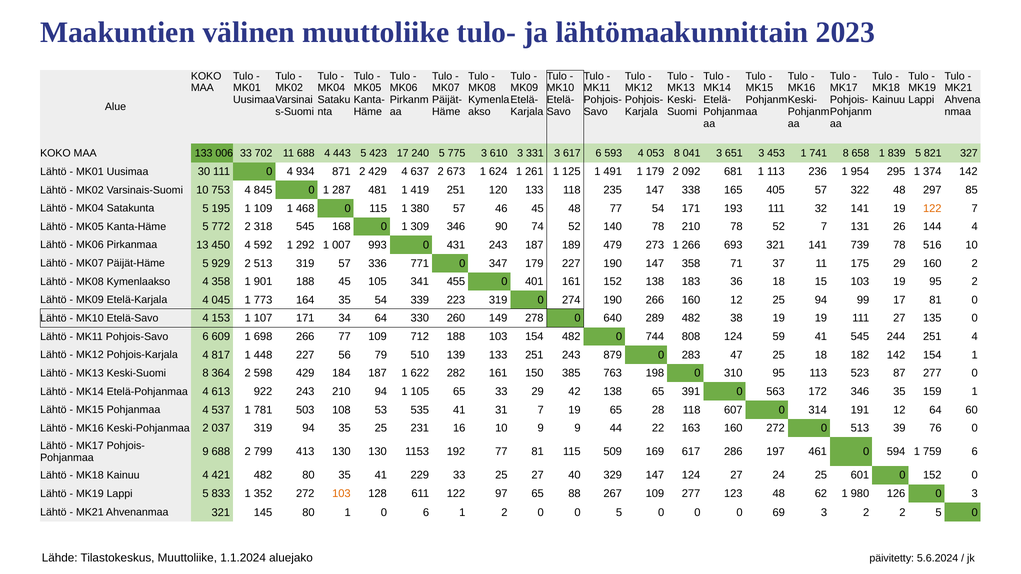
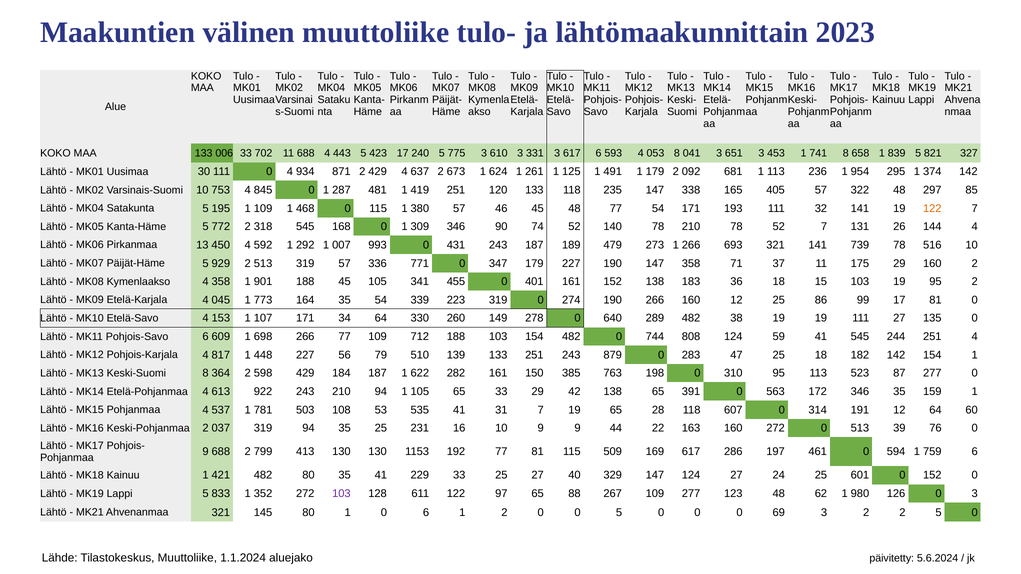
25 94: 94 -> 86
Kainuu 4: 4 -> 1
103 at (341, 494) colour: orange -> purple
